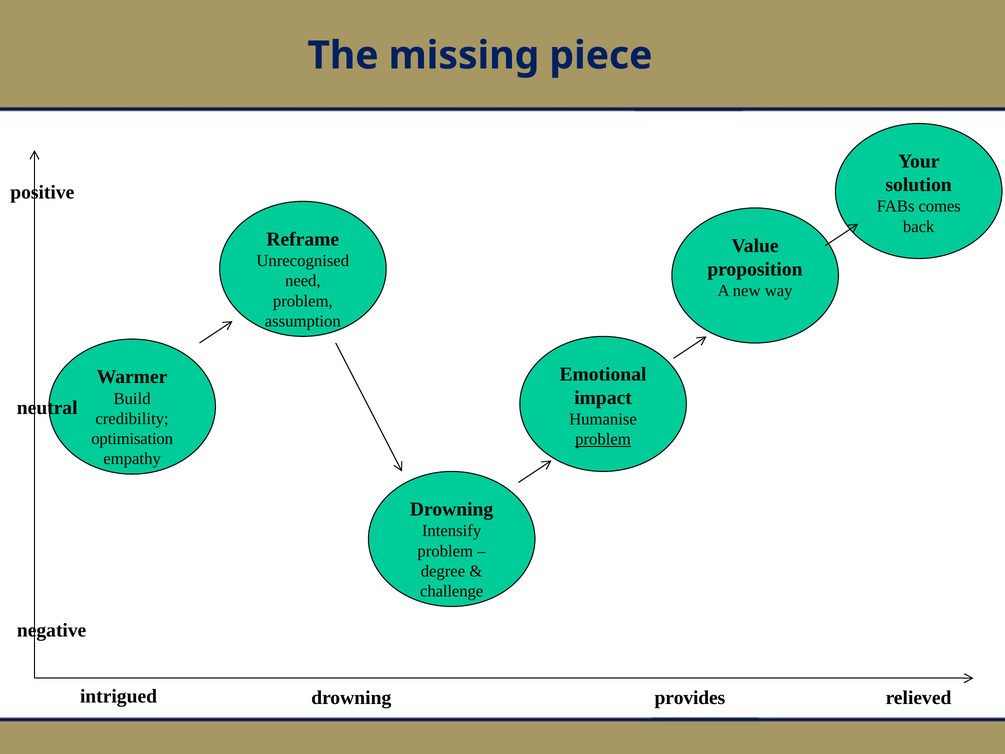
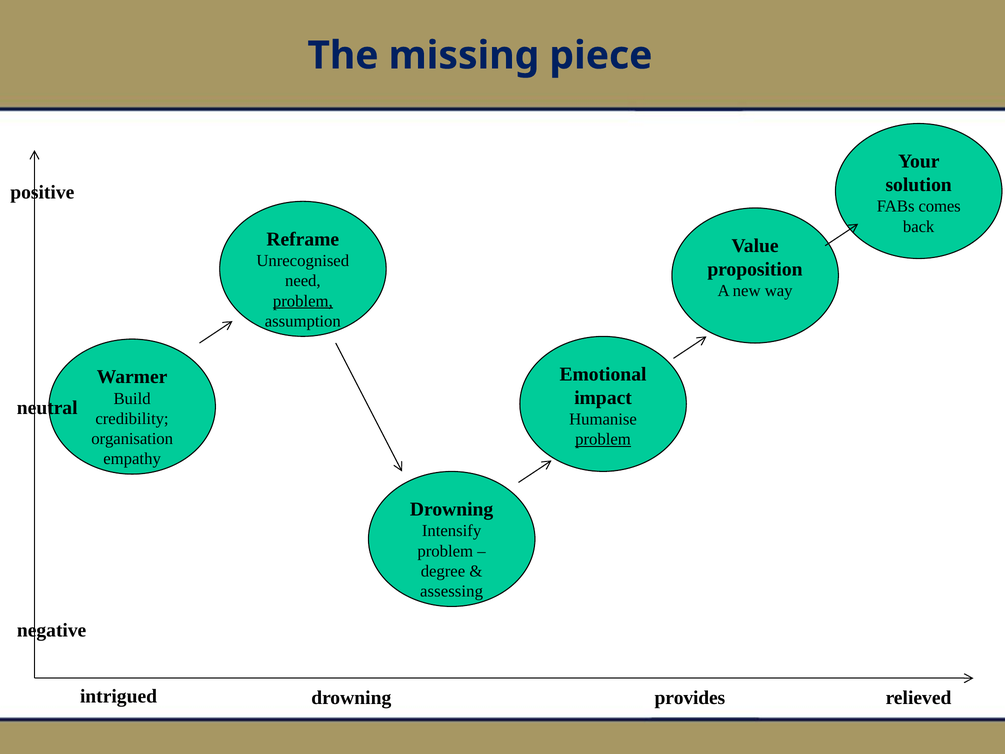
problem at (303, 301) underline: none -> present
optimisation: optimisation -> organisation
challenge: challenge -> assessing
